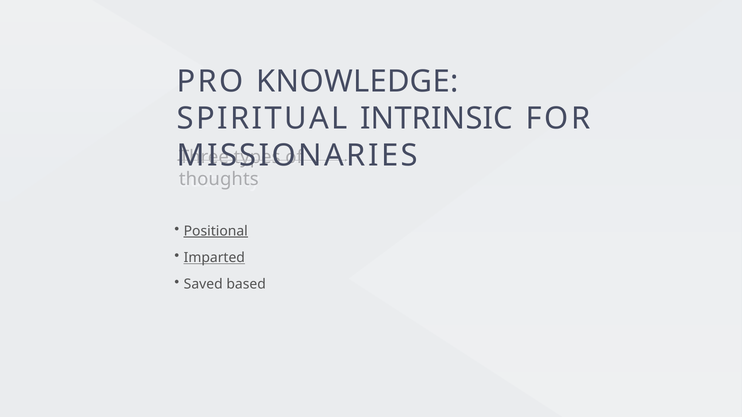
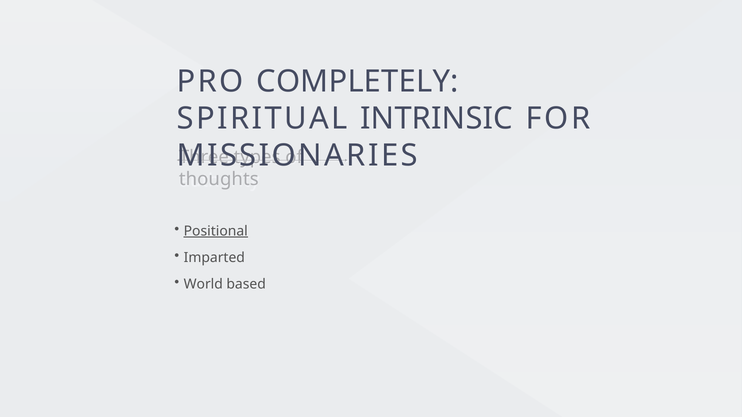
KNOWLEDGE: KNOWLEDGE -> COMPLETELY
Imparted underline: present -> none
Saved: Saved -> World
